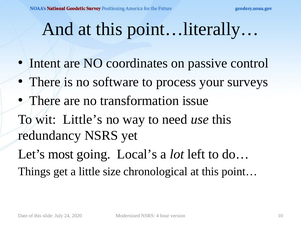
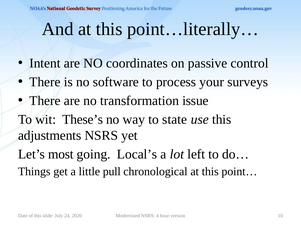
Little’s: Little’s -> These’s
need: need -> state
redundancy: redundancy -> adjustments
size: size -> pull
